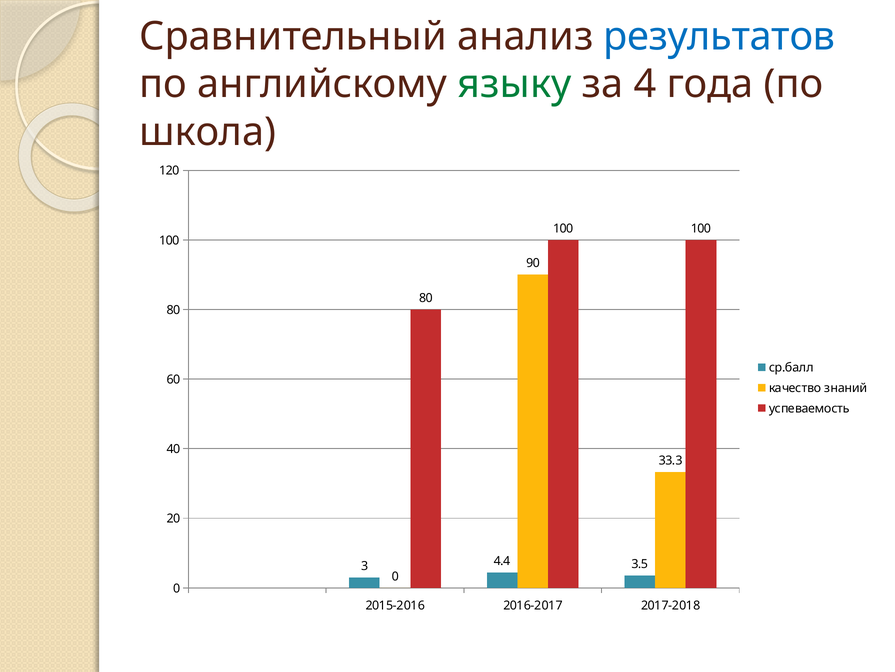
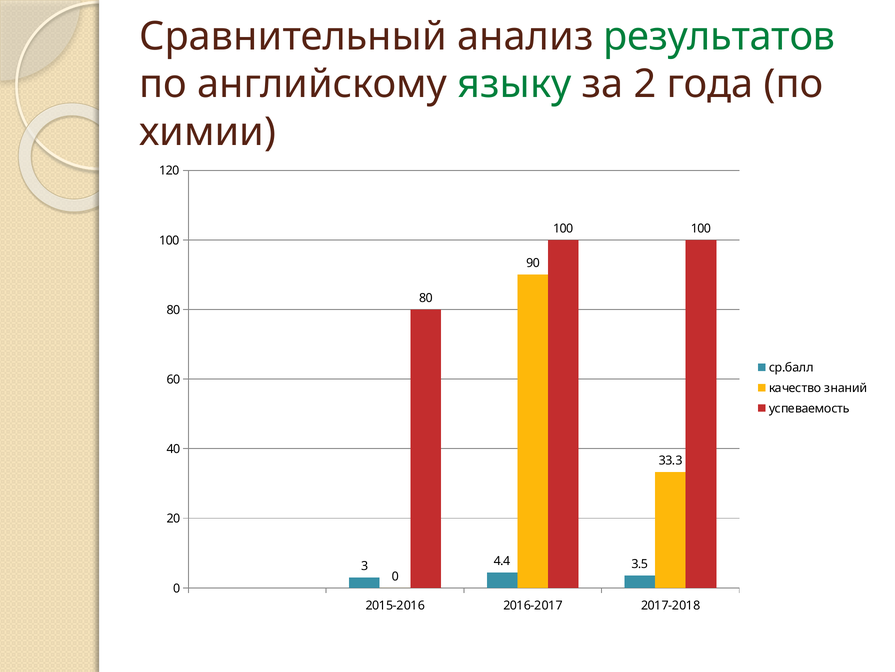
результатов colour: blue -> green
4: 4 -> 2
школа: школа -> химии
